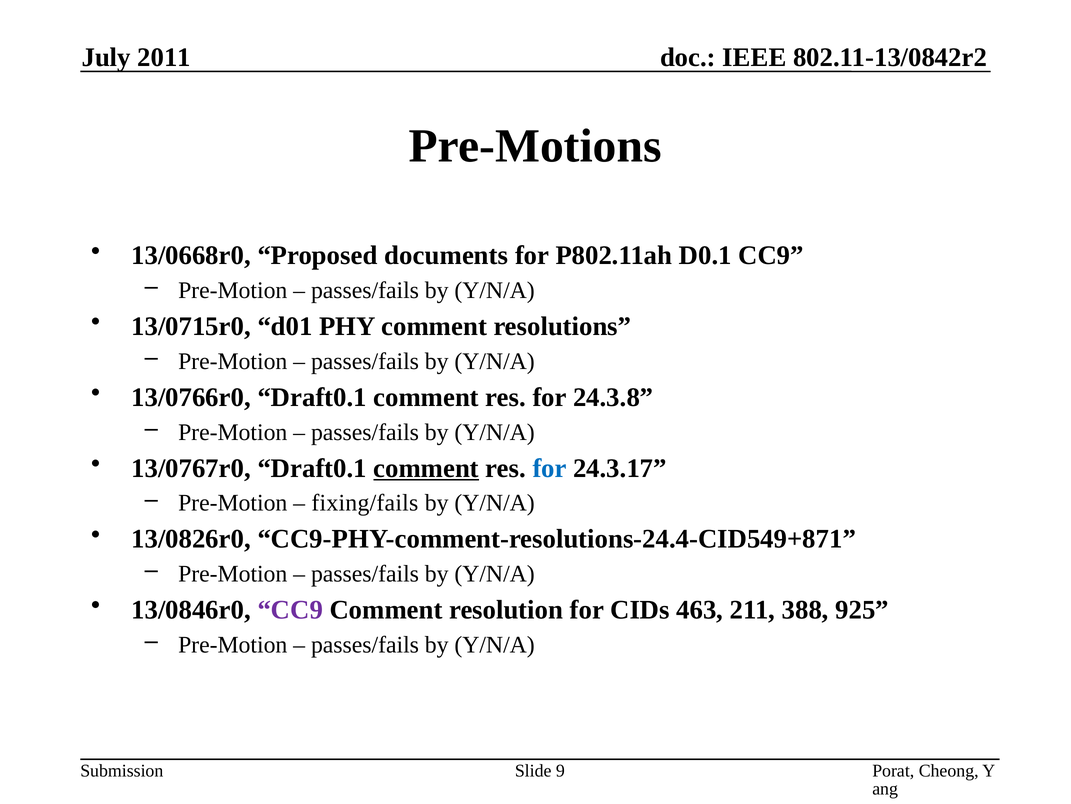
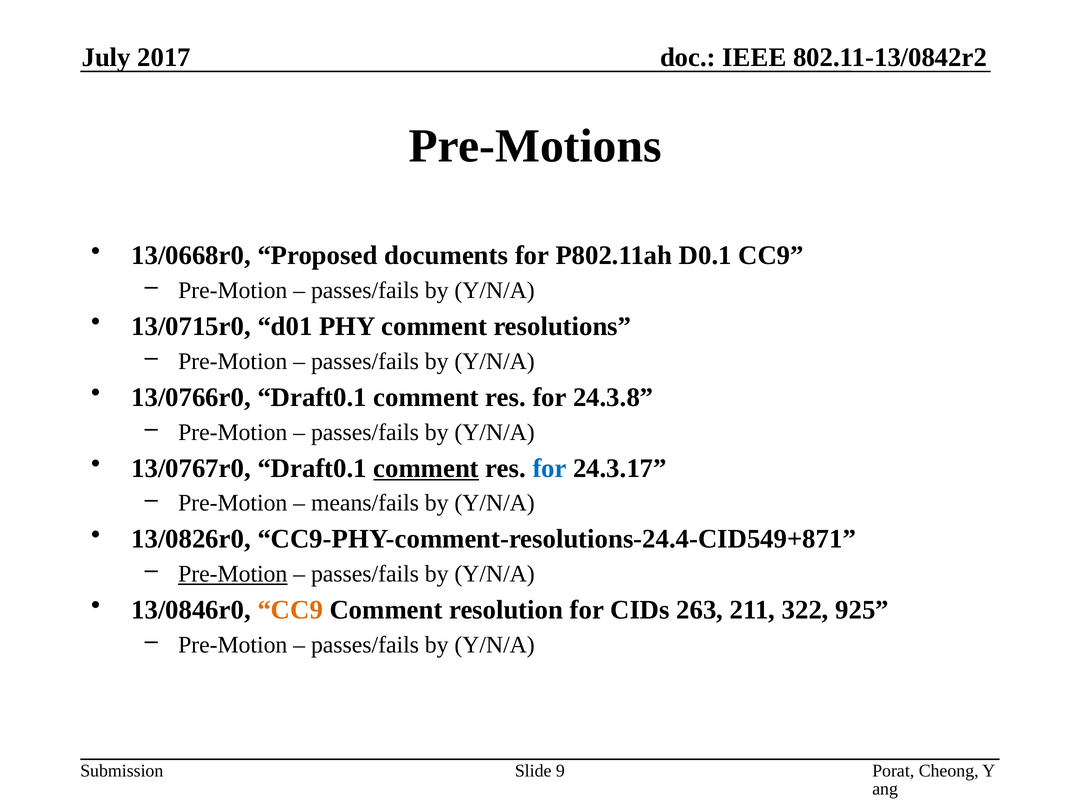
2011: 2011 -> 2017
fixing/fails: fixing/fails -> means/fails
Pre-Motion at (233, 573) underline: none -> present
CC9 at (290, 609) colour: purple -> orange
463: 463 -> 263
388: 388 -> 322
